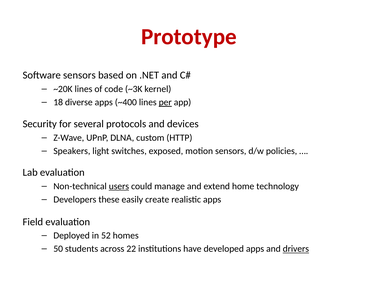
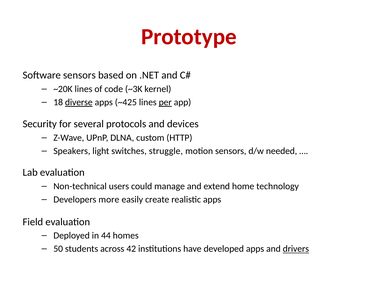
diverse underline: none -> present
~400: ~400 -> ~425
exposed: exposed -> struggle
policies: policies -> needed
users underline: present -> none
these: these -> more
52: 52 -> 44
22: 22 -> 42
